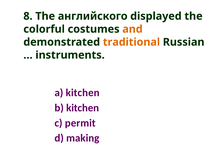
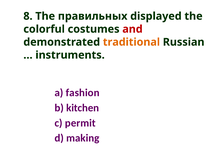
английского: английского -> правильных
and colour: orange -> red
a kitchen: kitchen -> fashion
